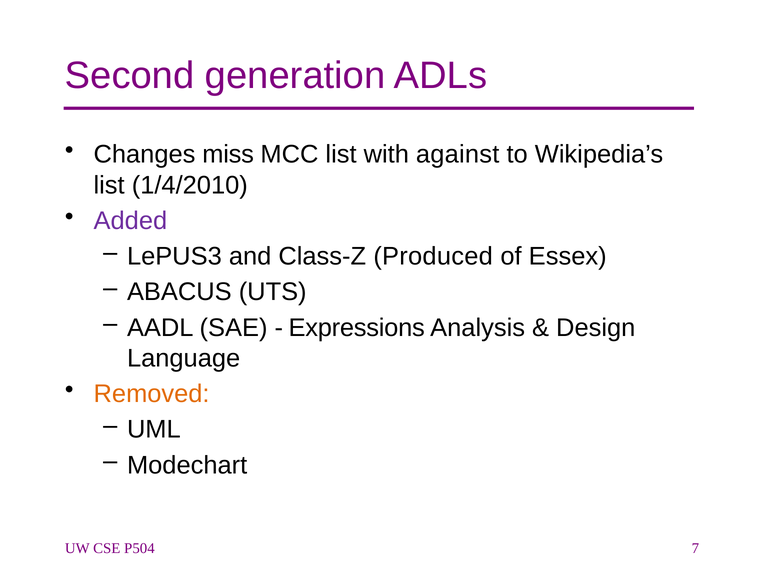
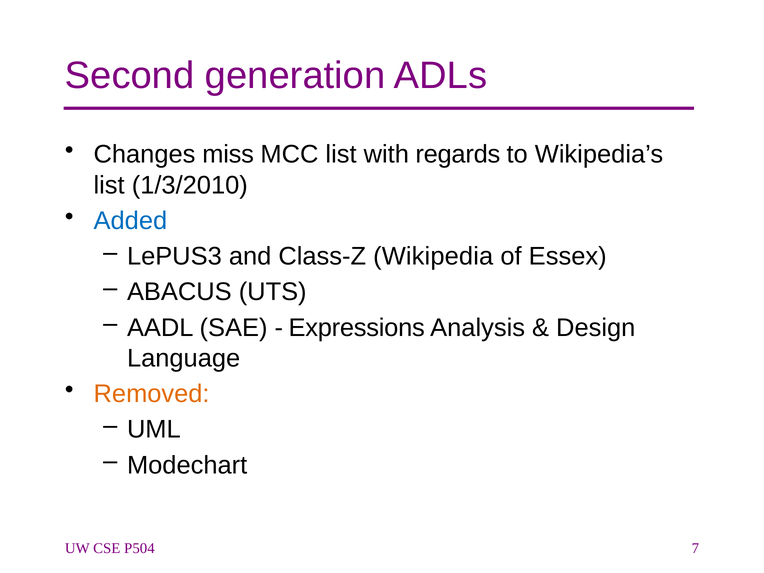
against: against -> regards
1/4/2010: 1/4/2010 -> 1/3/2010
Added colour: purple -> blue
Produced: Produced -> Wikipedia
